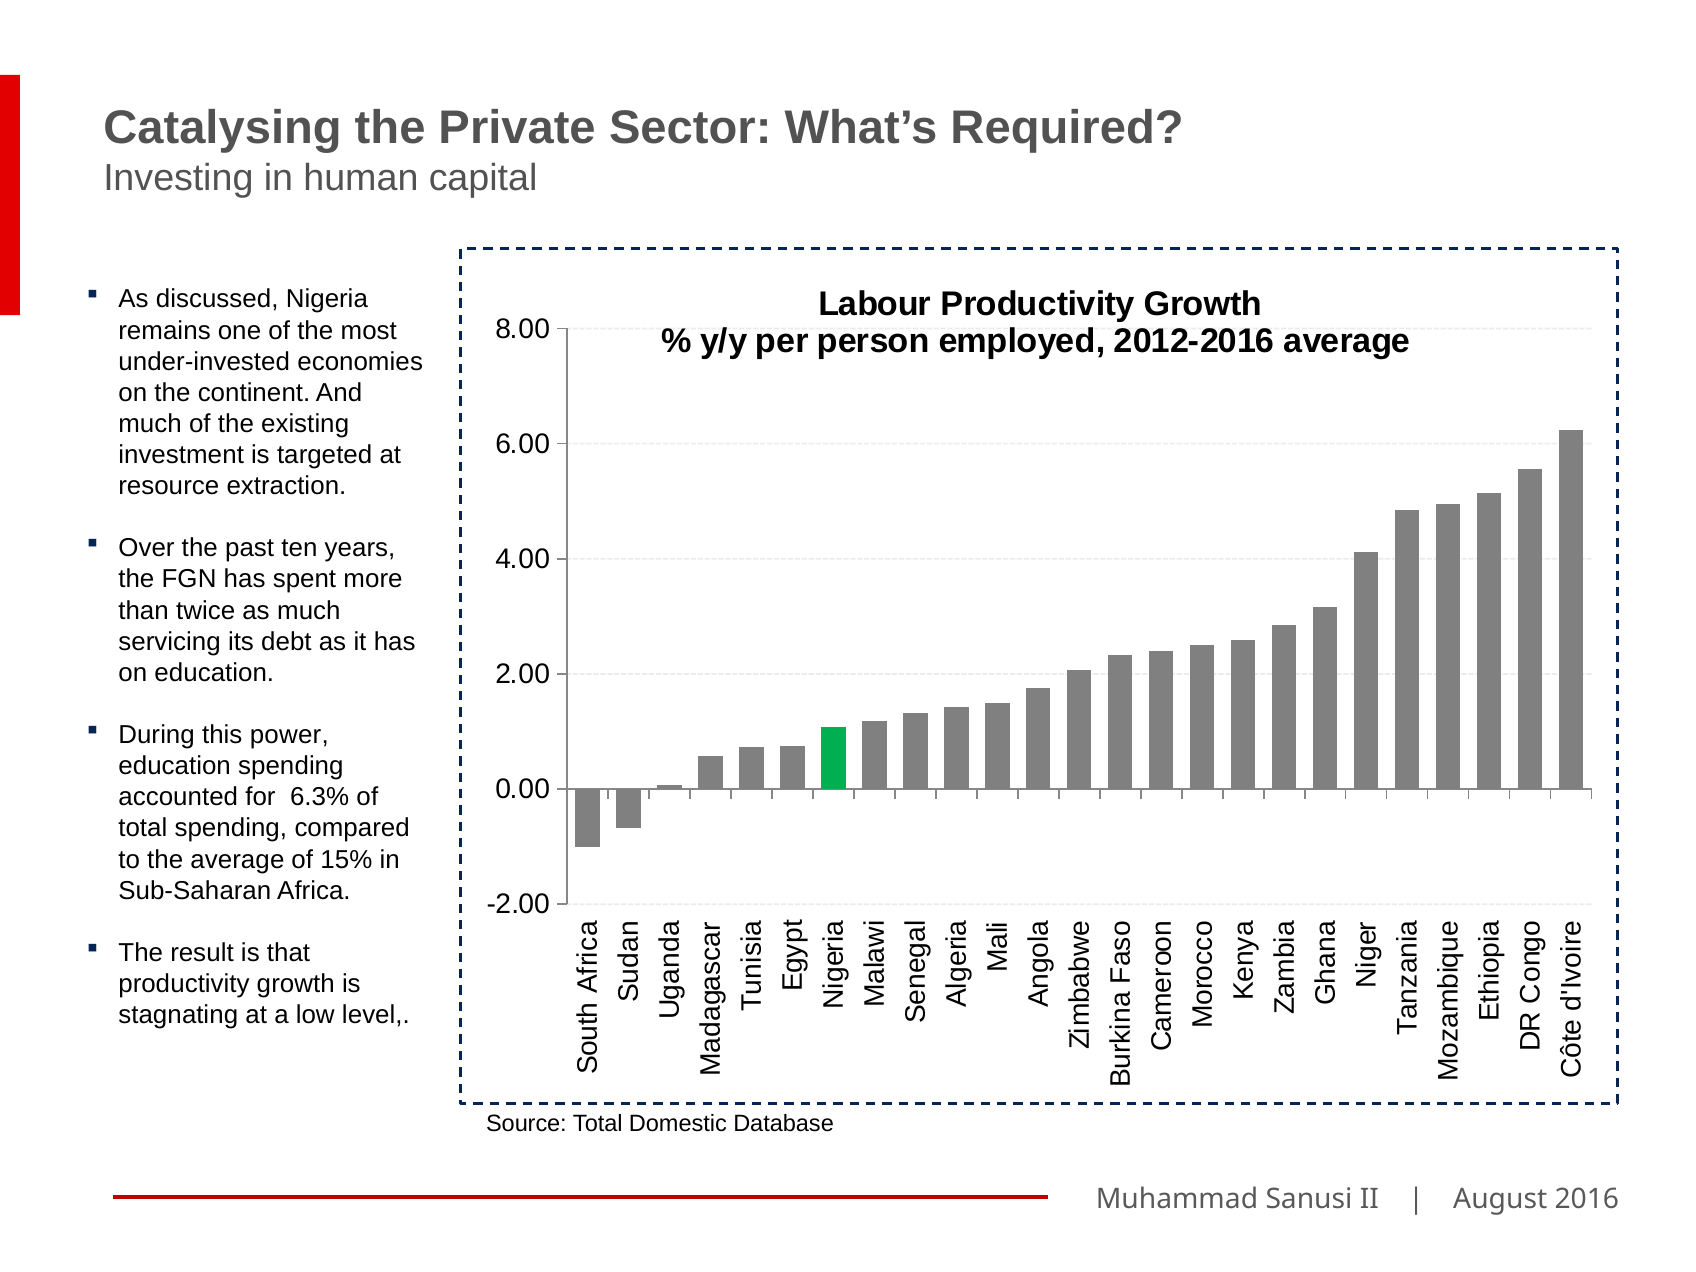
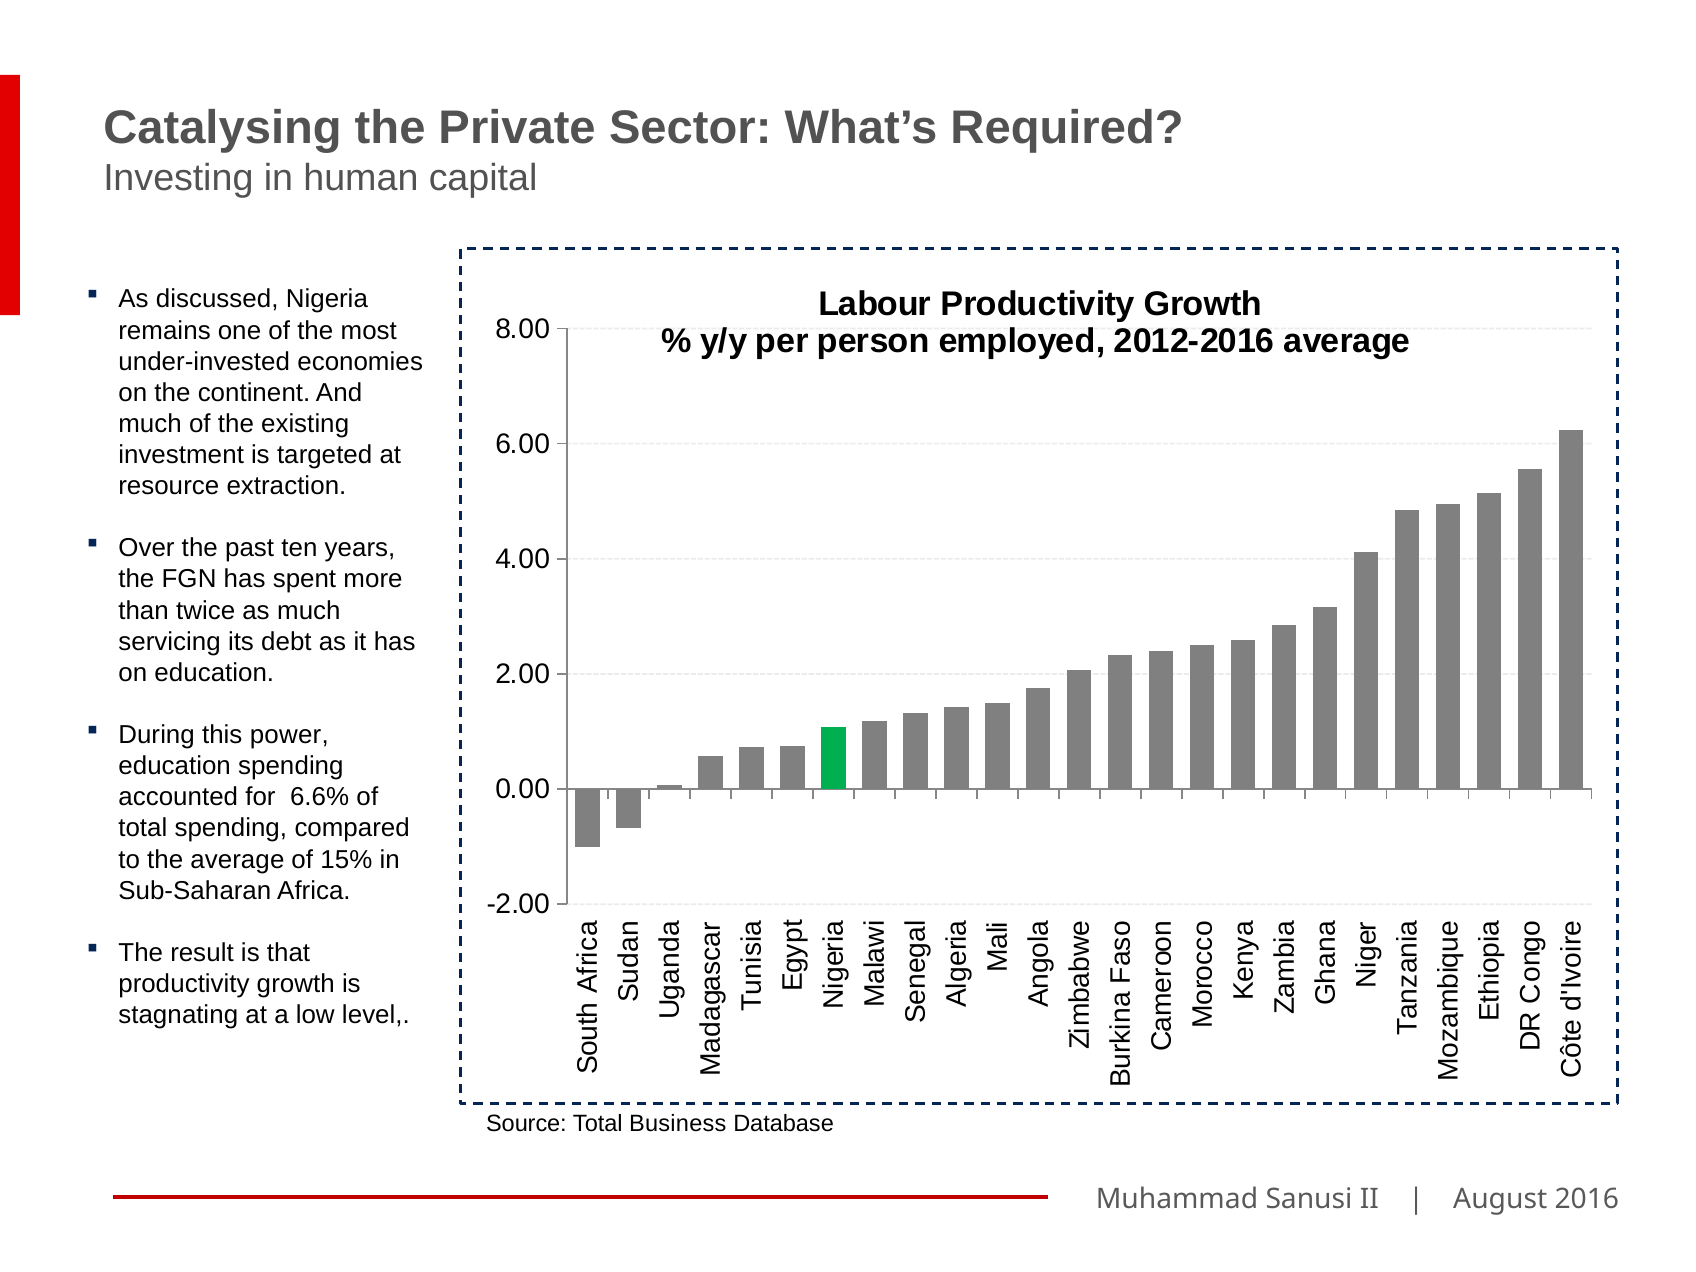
6.3%: 6.3% -> 6.6%
Domestic: Domestic -> Business
